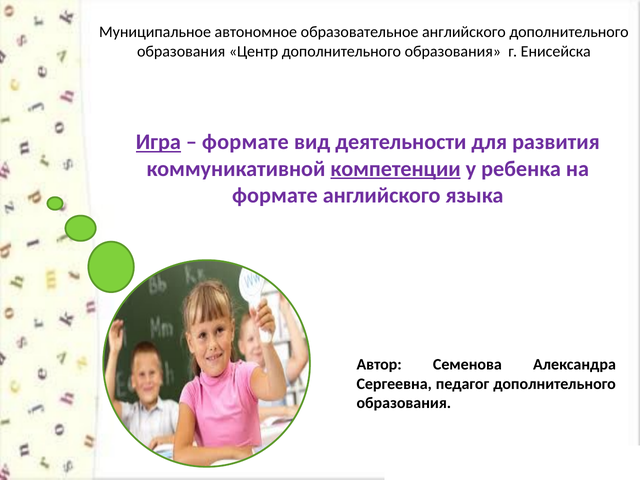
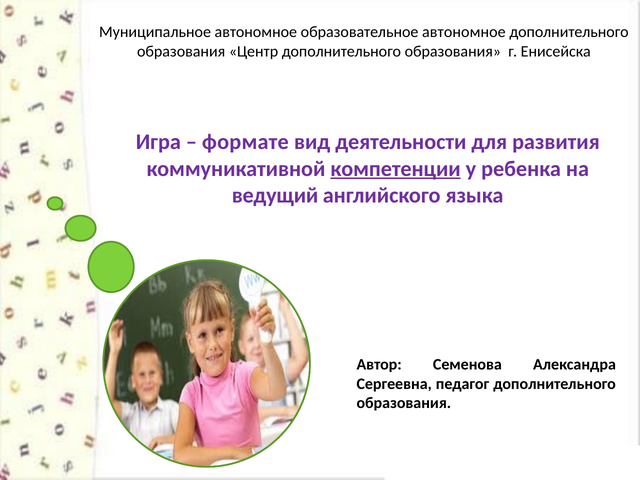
образовательное английского: английского -> автономное
Игра underline: present -> none
формате at (275, 195): формате -> ведущий
